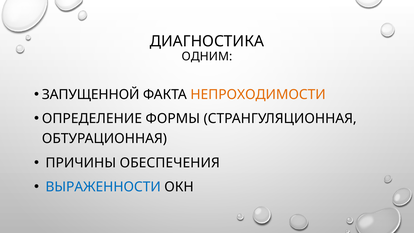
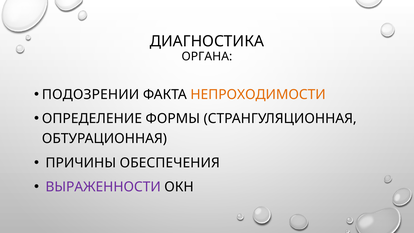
ОДНИМ: ОДНИМ -> ОРГАНА
ЗАПУЩЕННОЙ: ЗАПУЩЕННОЙ -> ПОДОЗРЕНИИ
ВЫРАЖЕННОСТИ colour: blue -> purple
